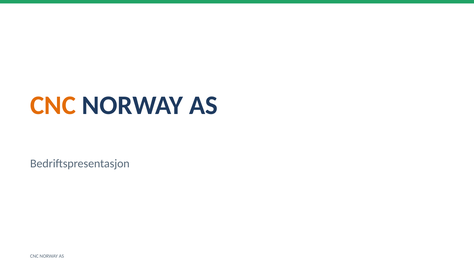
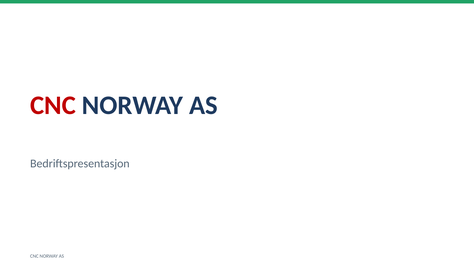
CNC at (53, 105) colour: orange -> red
